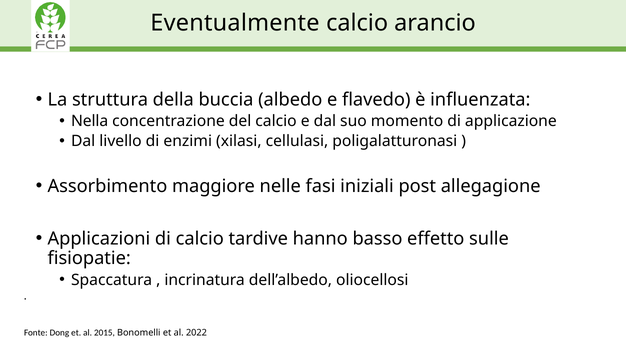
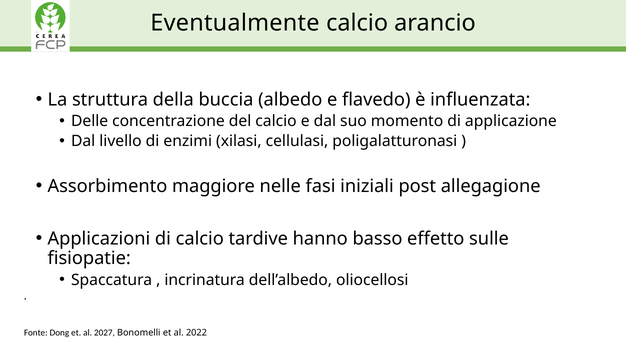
Nella: Nella -> Delle
2015: 2015 -> 2027
